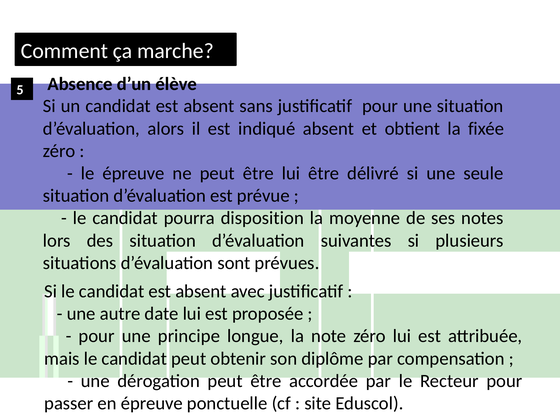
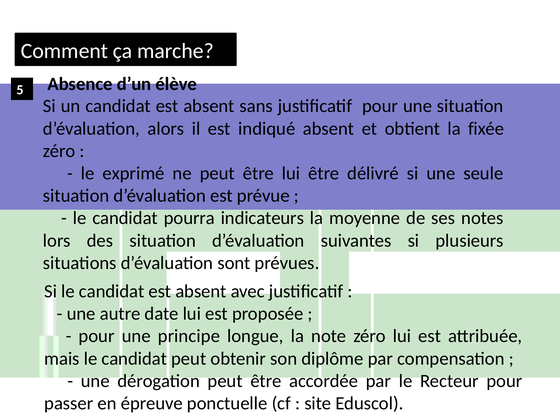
le épreuve: épreuve -> exprimé
disposition: disposition -> indicateurs
